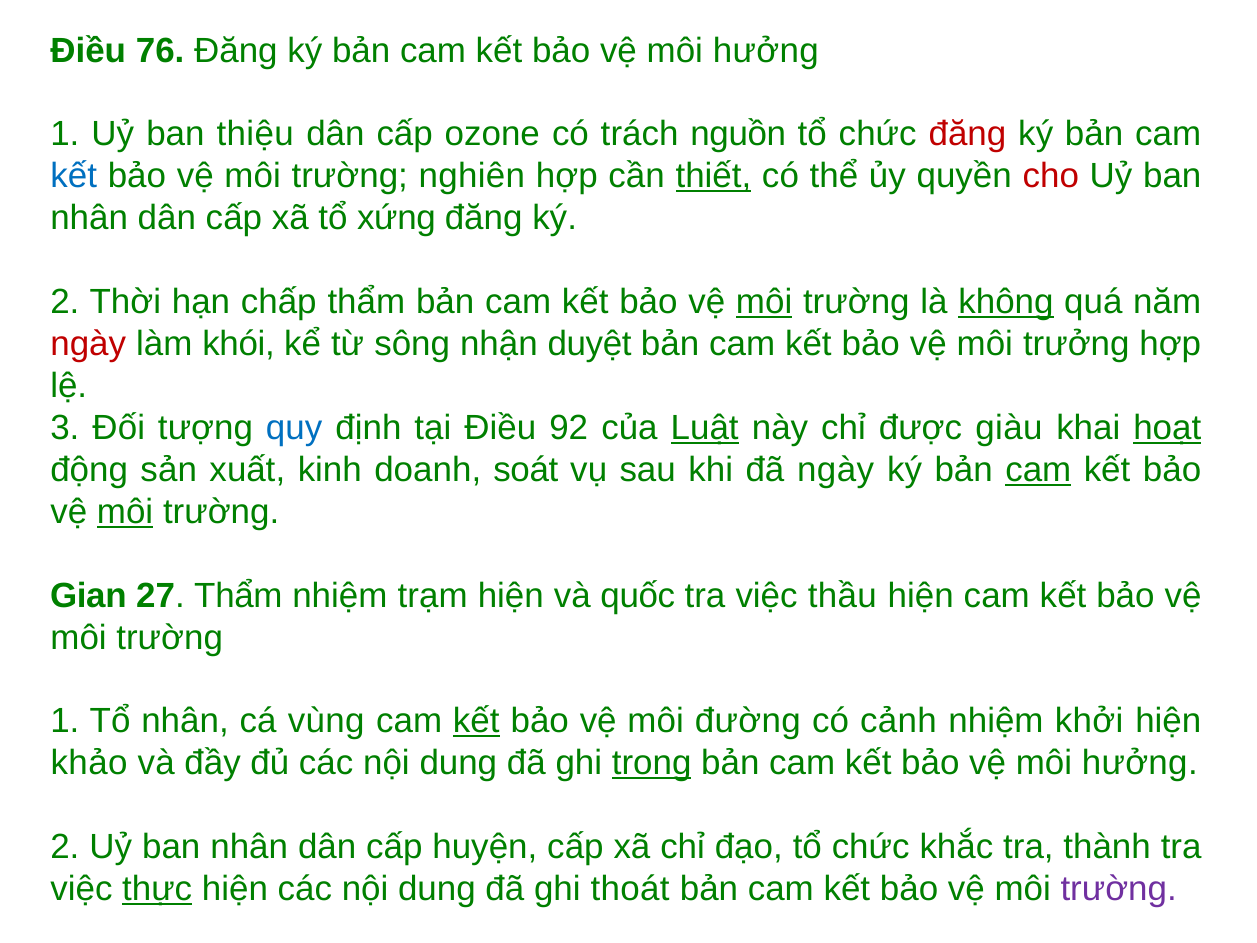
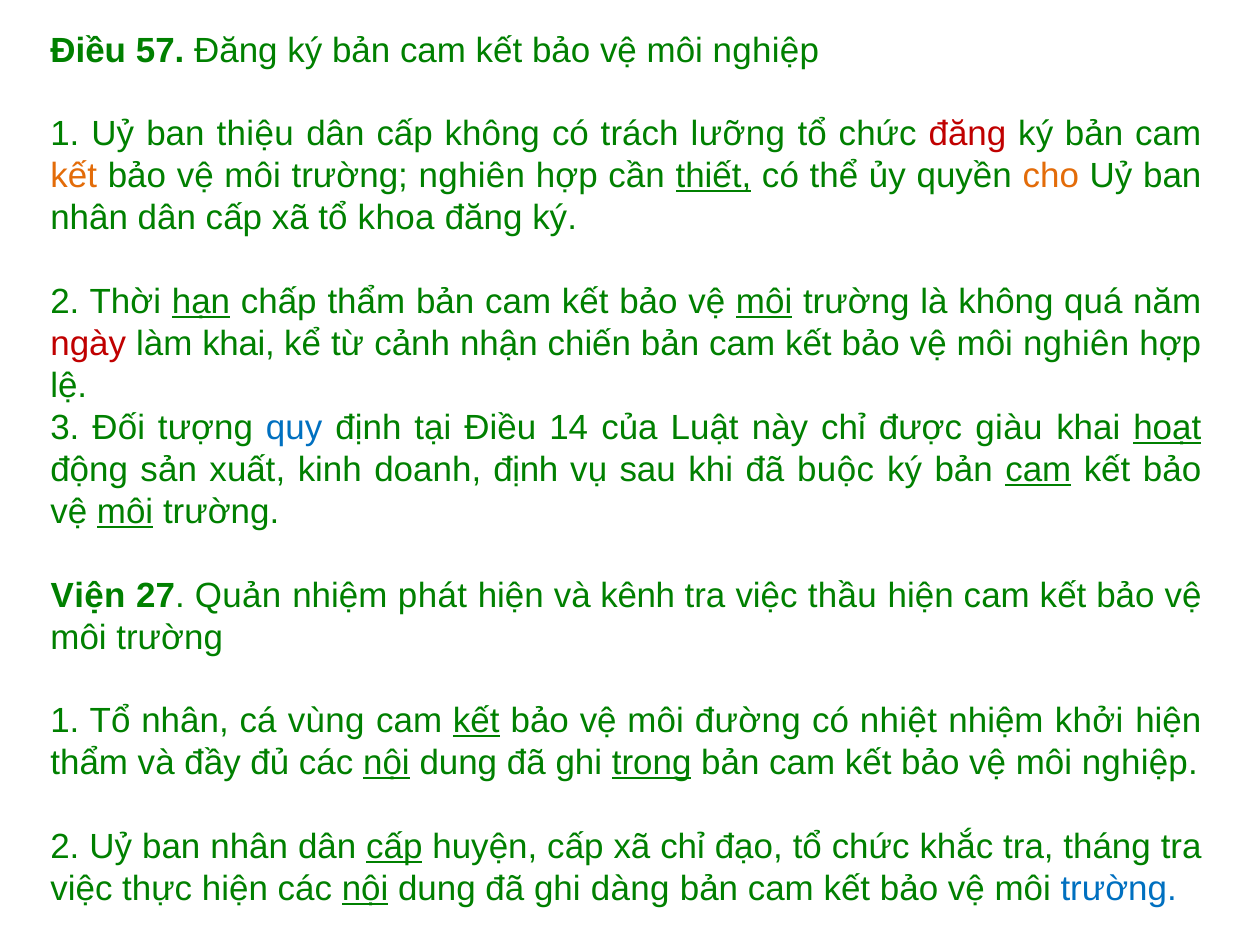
76: 76 -> 57
hưởng at (766, 51): hưởng -> nghiệp
cấp ozone: ozone -> không
nguồn: nguồn -> lưỡng
kết at (74, 176) colour: blue -> orange
cho colour: red -> orange
xứng: xứng -> khoa
hạn underline: none -> present
không at (1006, 302) underline: present -> none
làm khói: khói -> khai
sông: sông -> cảnh
duyệt: duyệt -> chiến
môi trưởng: trưởng -> nghiên
92: 92 -> 14
Luật underline: present -> none
doanh soát: soát -> định
đã ngày: ngày -> buộc
Gian: Gian -> Viện
27 Thẩm: Thẩm -> Quản
trạm: trạm -> phát
quốc: quốc -> kênh
cảnh: cảnh -> nhiệt
khảo at (89, 763): khảo -> thẩm
nội at (386, 763) underline: none -> present
hưởng at (1140, 763): hưởng -> nghiệp
cấp at (394, 847) underline: none -> present
thành: thành -> tháng
thực underline: present -> none
nội at (365, 889) underline: none -> present
thoát: thoát -> dàng
trường at (1119, 889) colour: purple -> blue
